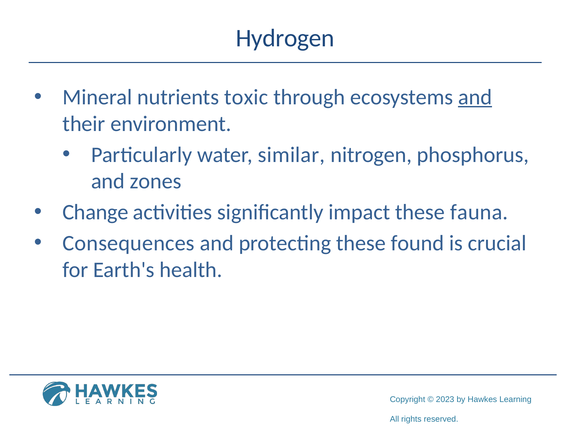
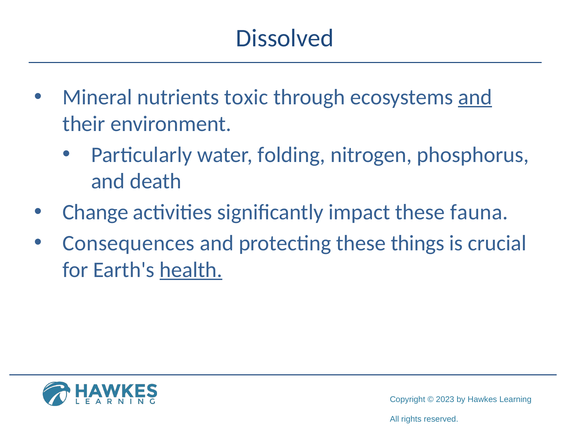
Hydrogen: Hydrogen -> Dissolved
similar: similar -> folding
zones: zones -> death
found: found -> things
health underline: none -> present
